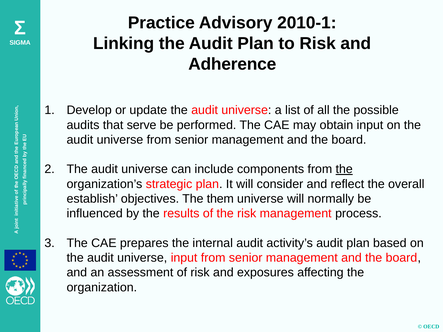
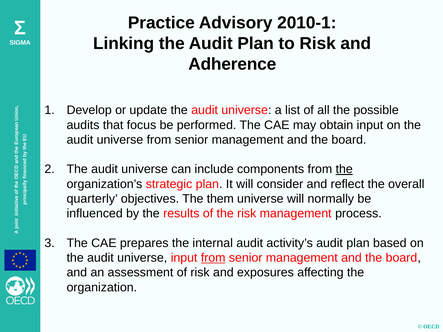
serve: serve -> focus
establish: establish -> quarterly
from at (213, 258) underline: none -> present
